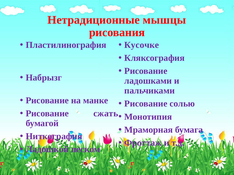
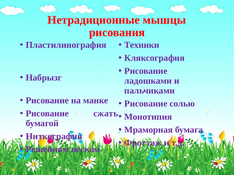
Кусочке: Кусочке -> Техники
Ладошкой: Ладошкой -> Решениям
